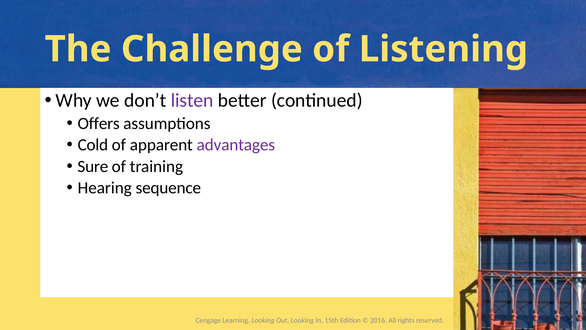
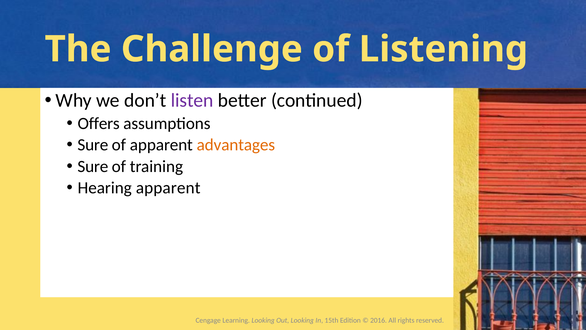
Cold at (93, 145): Cold -> Sure
advantages colour: purple -> orange
Hearing sequence: sequence -> apparent
